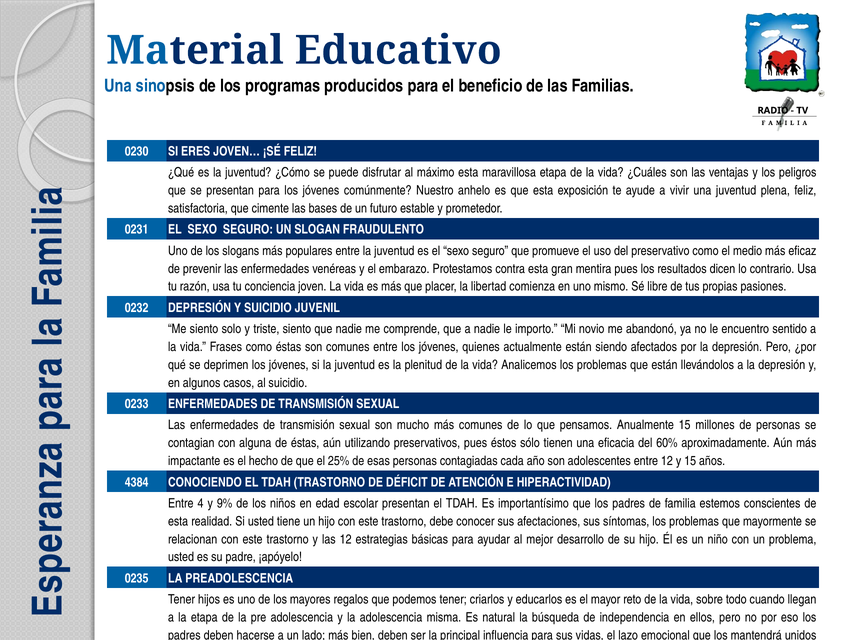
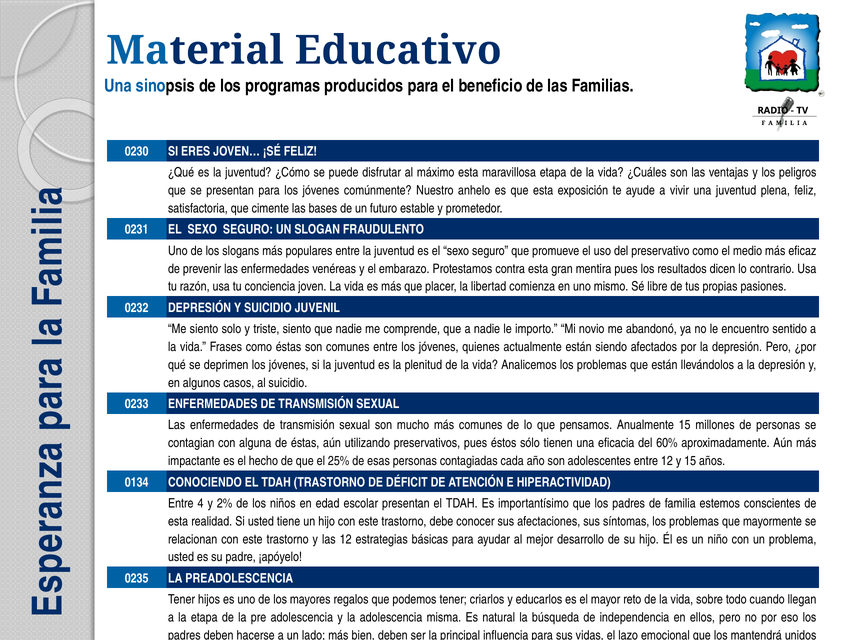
4384: 4384 -> 0134
9%: 9% -> 2%
